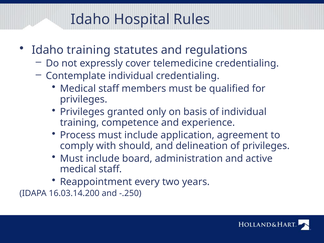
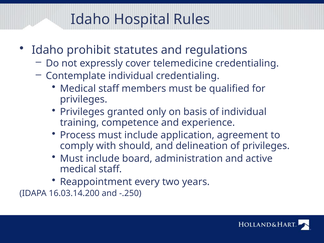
Idaho training: training -> prohibit
